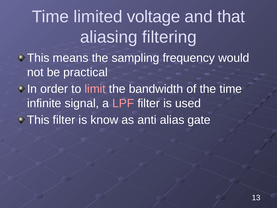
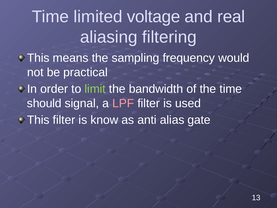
that: that -> real
limit colour: pink -> light green
infinite: infinite -> should
